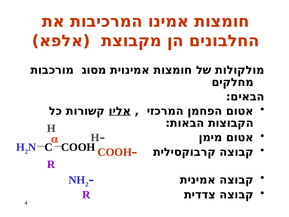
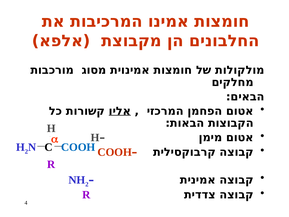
COOH at (78, 147) colour: black -> blue
